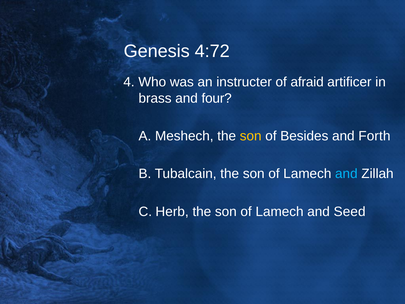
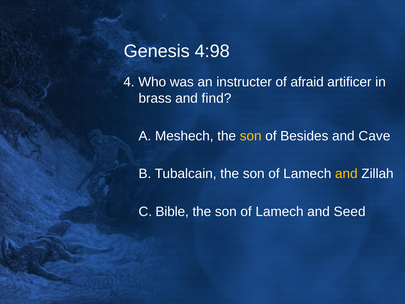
4:72: 4:72 -> 4:98
four: four -> find
Forth: Forth -> Cave
and at (346, 174) colour: light blue -> yellow
Herb: Herb -> Bible
